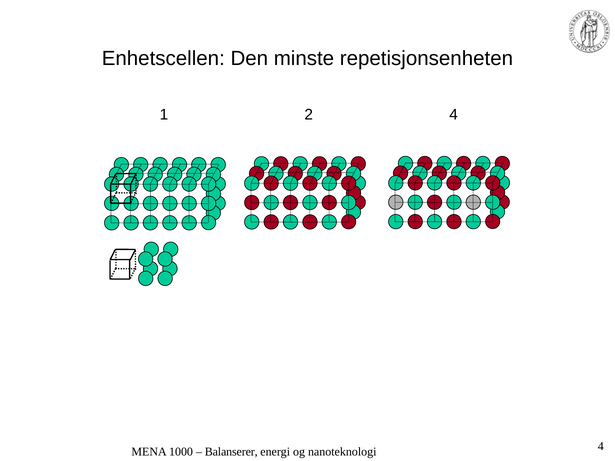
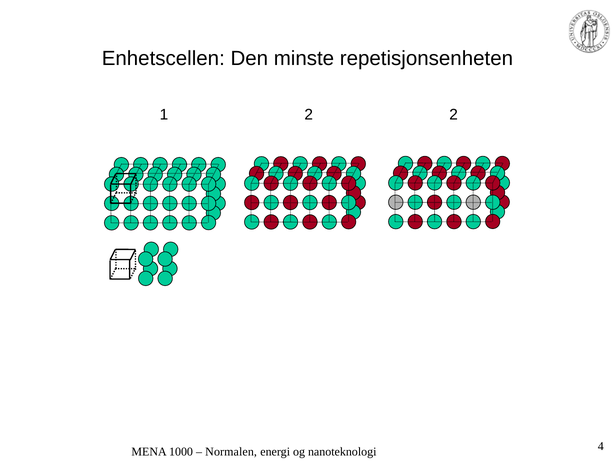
2 4: 4 -> 2
Balanserer: Balanserer -> Normalen
